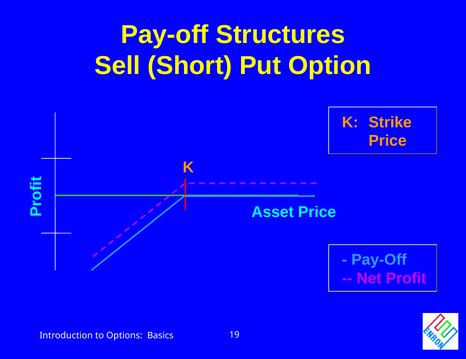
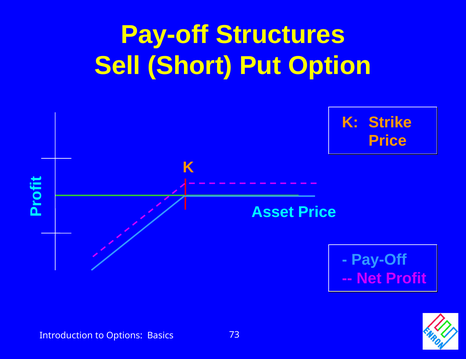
19: 19 -> 73
